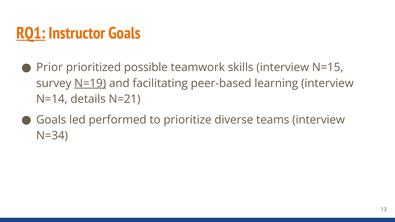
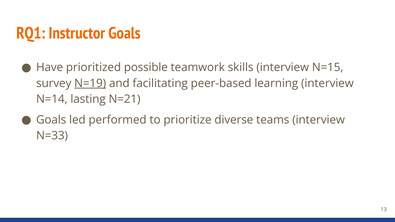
RQ1 underline: present -> none
Prior: Prior -> Have
details: details -> lasting
N=34: N=34 -> N=33
